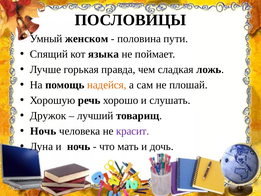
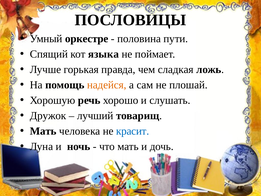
женском: женском -> оркестре
Ночь at (43, 131): Ночь -> Мать
красит colour: purple -> blue
